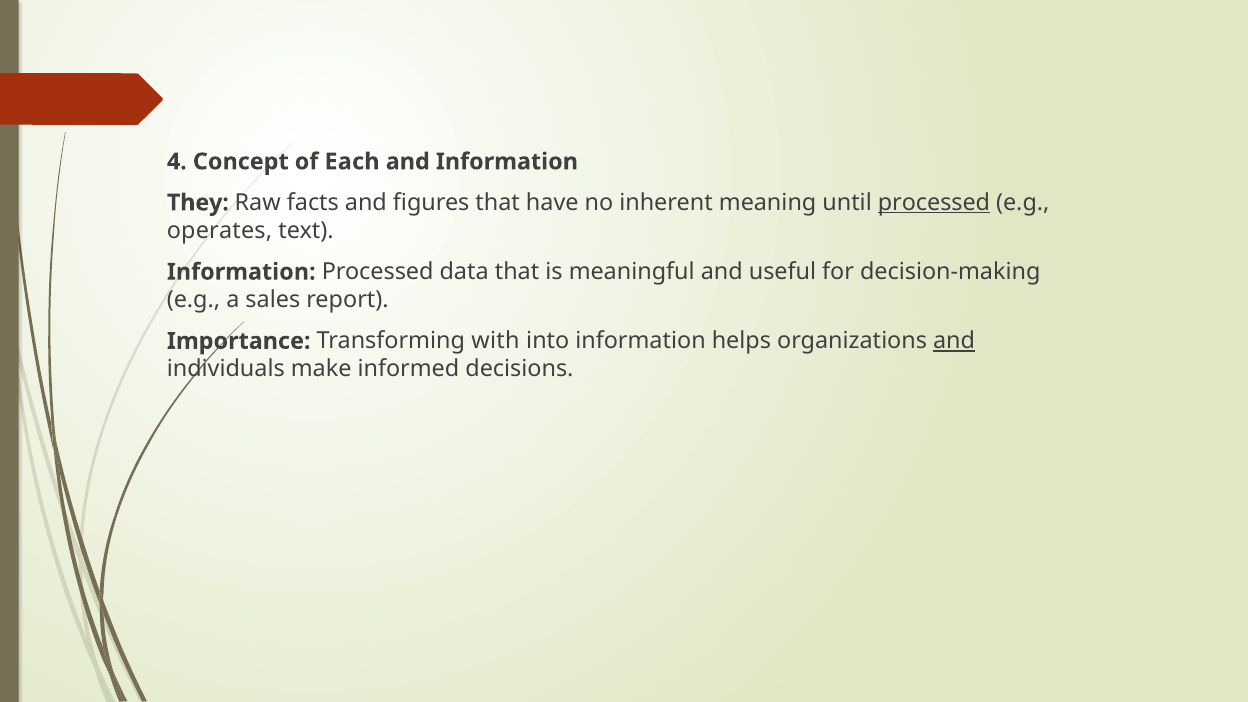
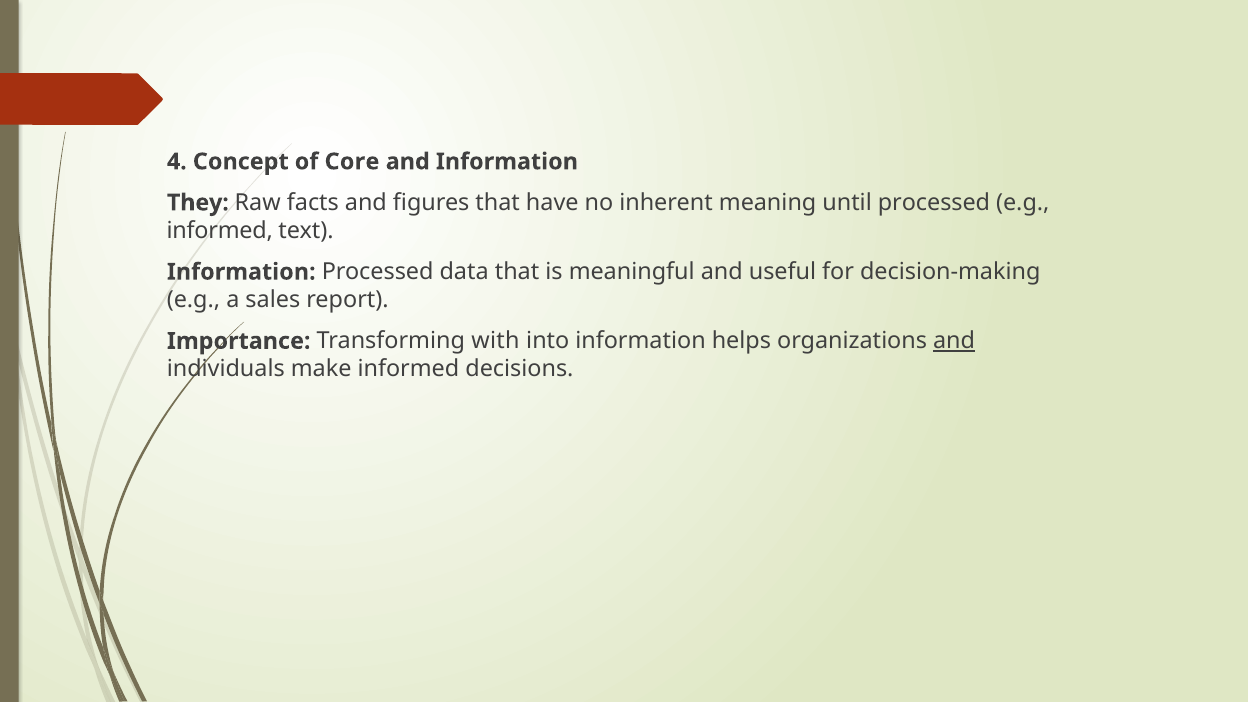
Each: Each -> Core
processed at (934, 203) underline: present -> none
operates at (220, 231): operates -> informed
